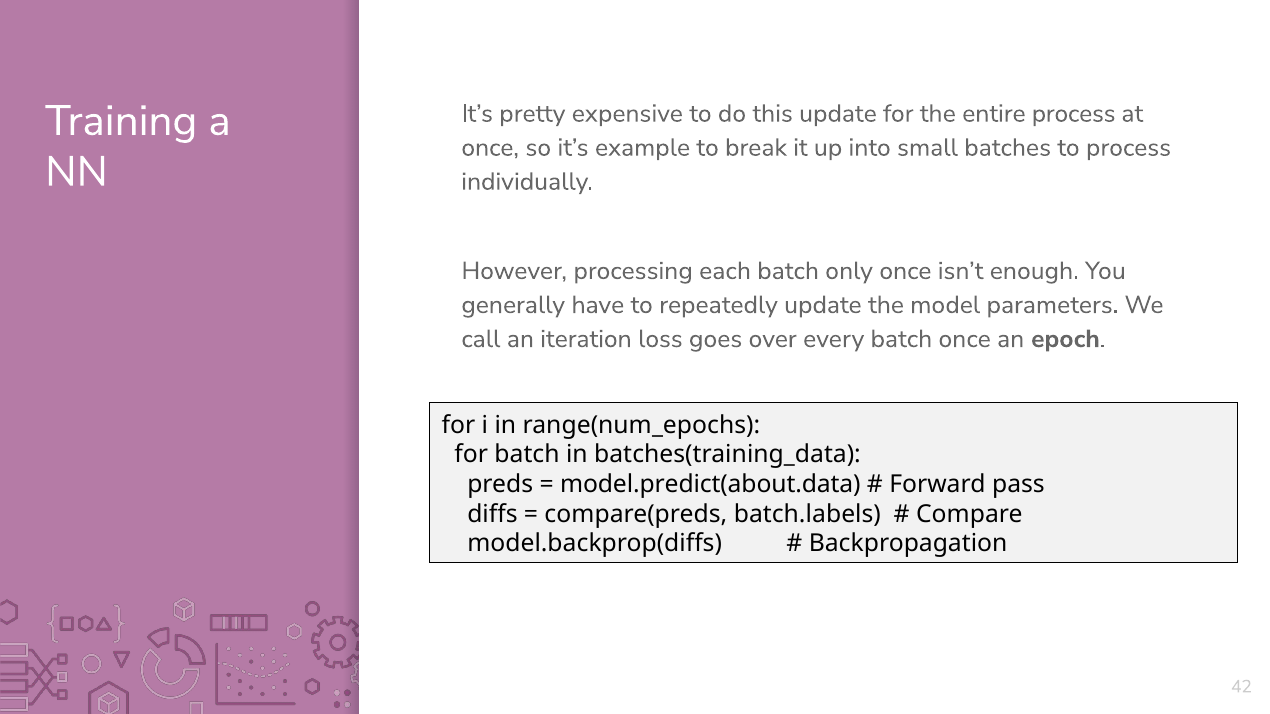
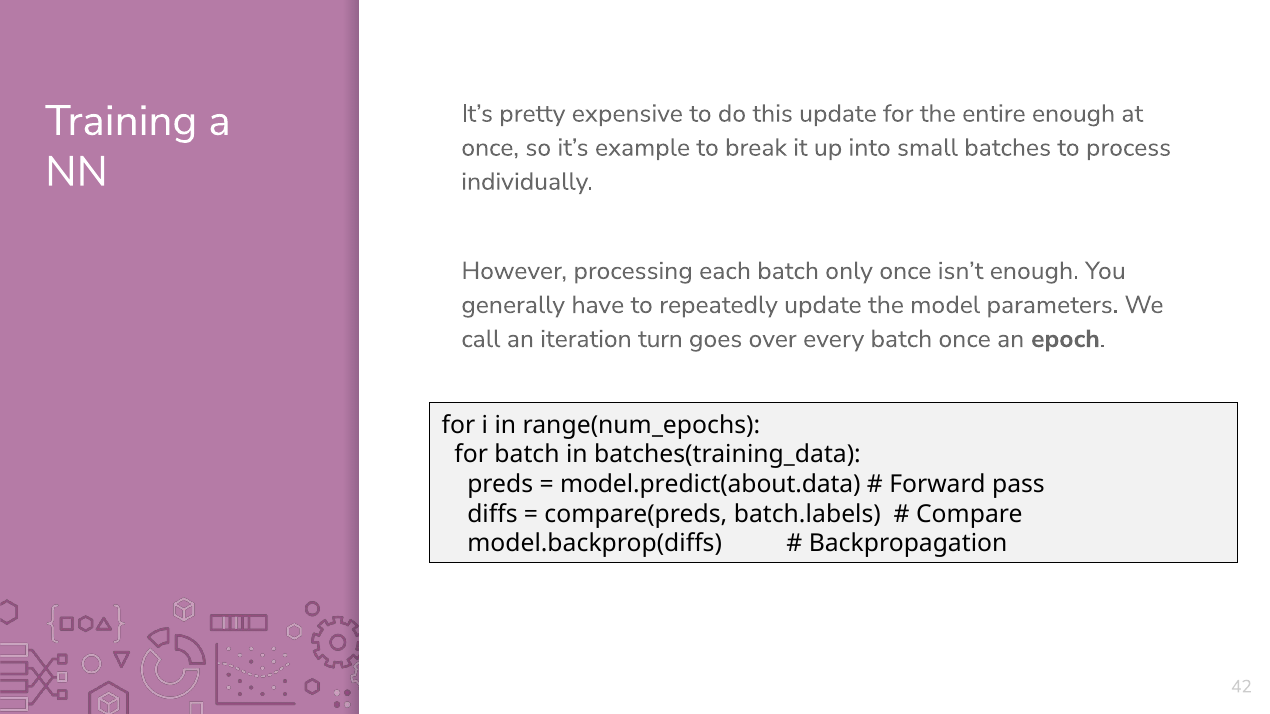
entire process: process -> enough
loss: loss -> turn
